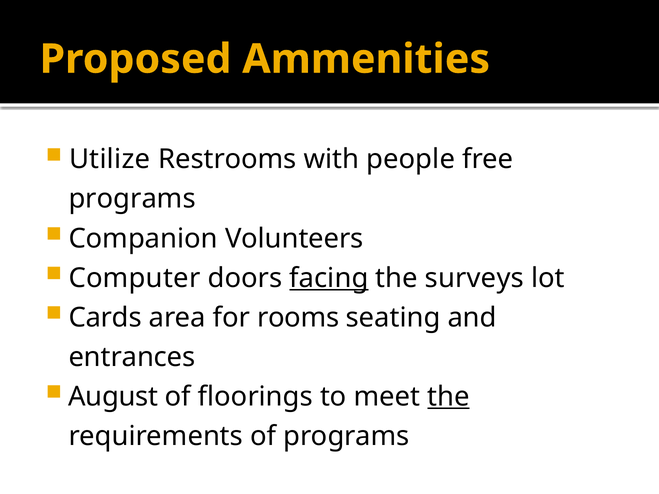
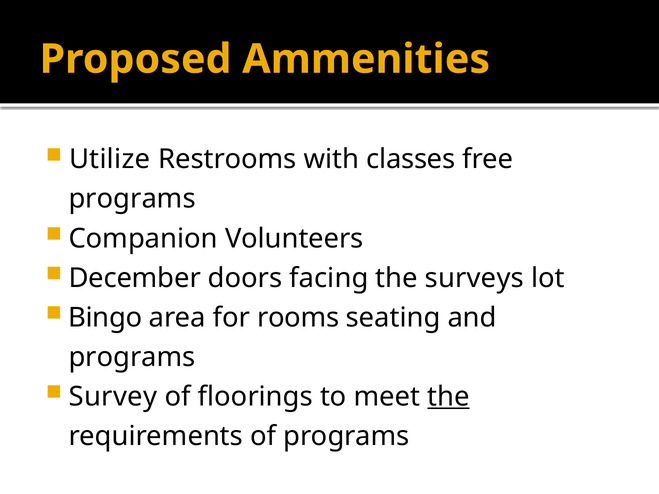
people: people -> classes
Computer: Computer -> December
facing underline: present -> none
Cards: Cards -> Bingo
entrances at (132, 357): entrances -> programs
August: August -> Survey
